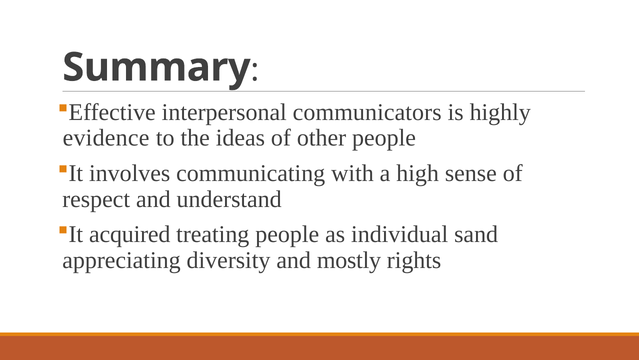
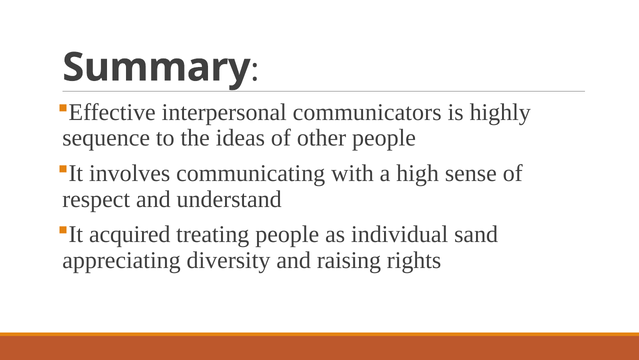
evidence: evidence -> sequence
mostly: mostly -> raising
